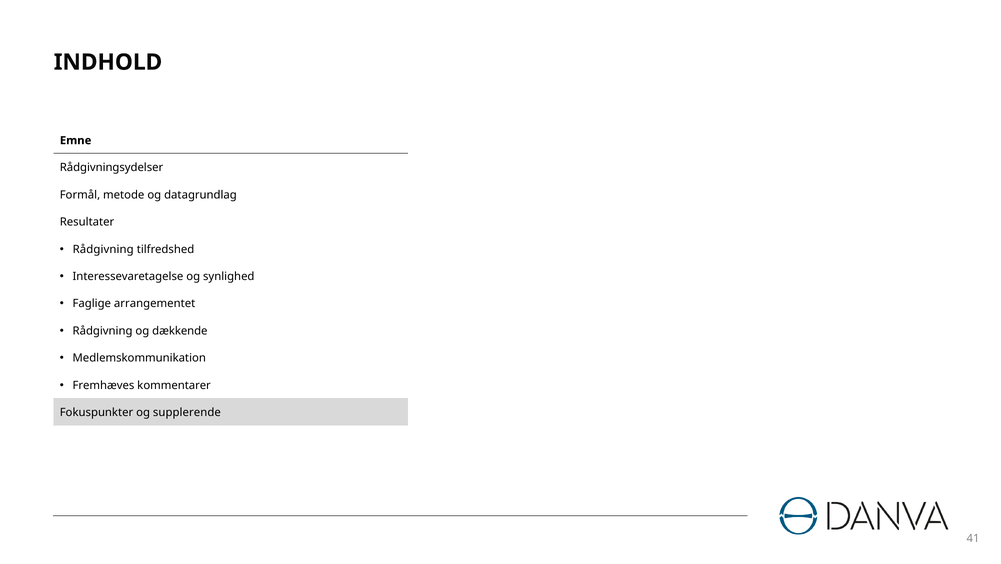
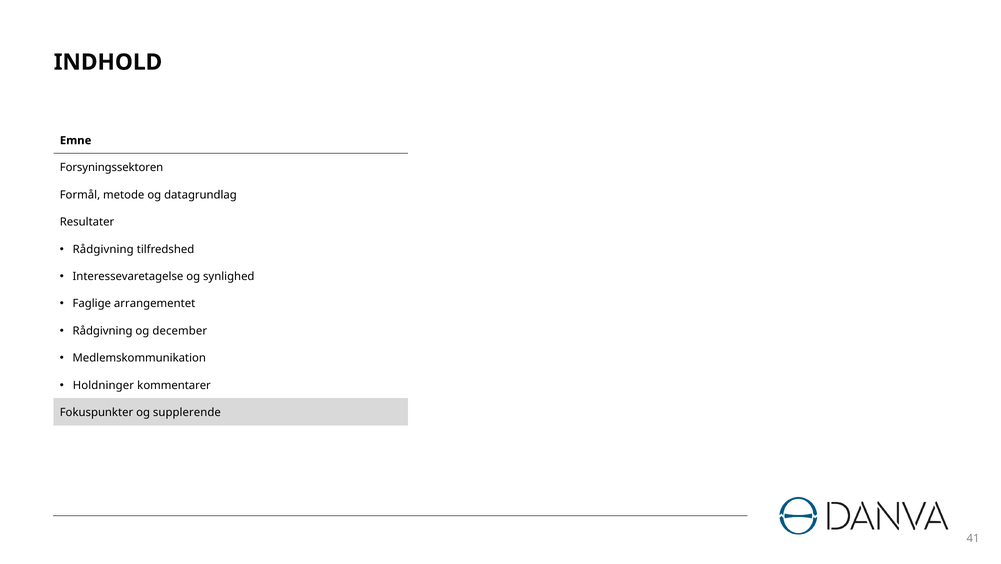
Rådgivningsydelser: Rådgivningsydelser -> Forsyningssektoren
dækkende: dækkende -> december
Fremhæves: Fremhæves -> Holdninger
